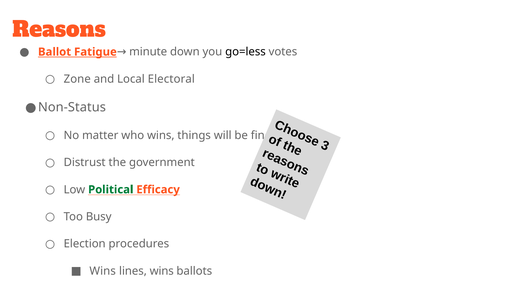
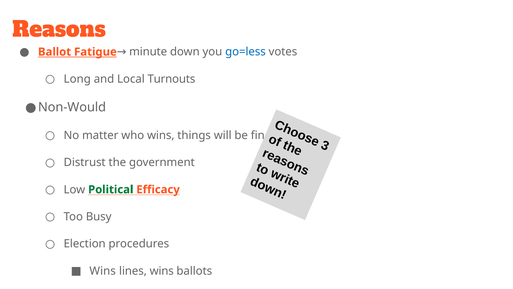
go=less colour: black -> blue
Zone at (77, 79): Zone -> Long
Electoral: Electoral -> Turnouts
Non-Status: Non-Status -> Non-Would
